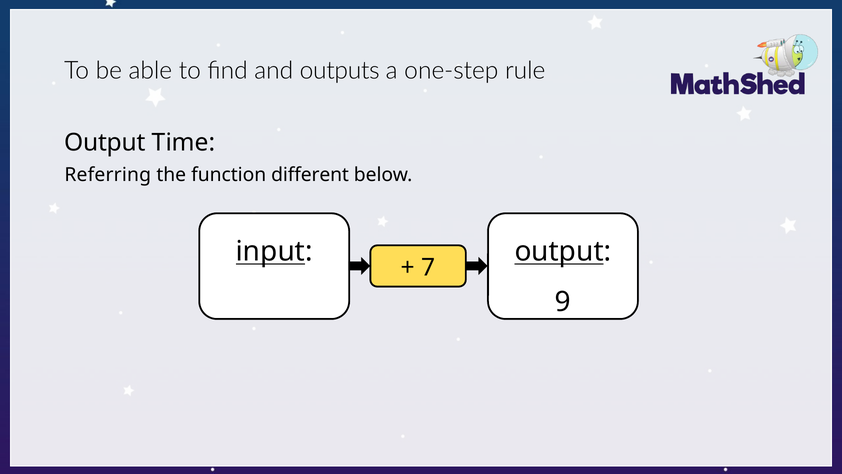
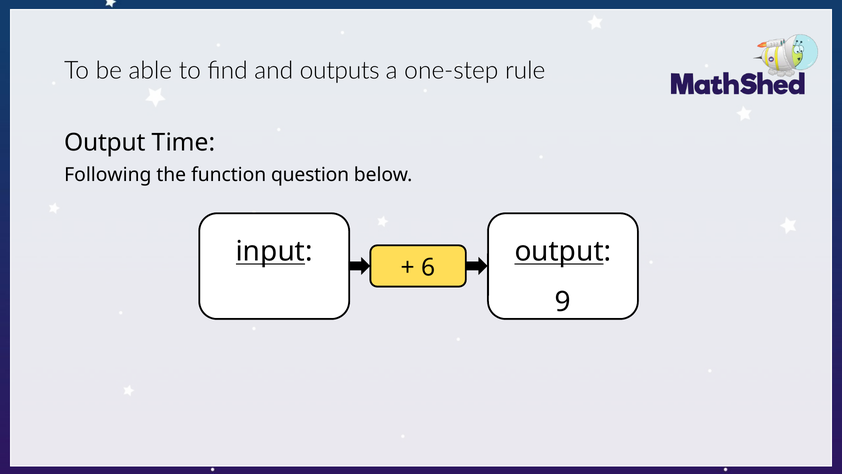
Referring: Referring -> Following
different: different -> question
7: 7 -> 6
